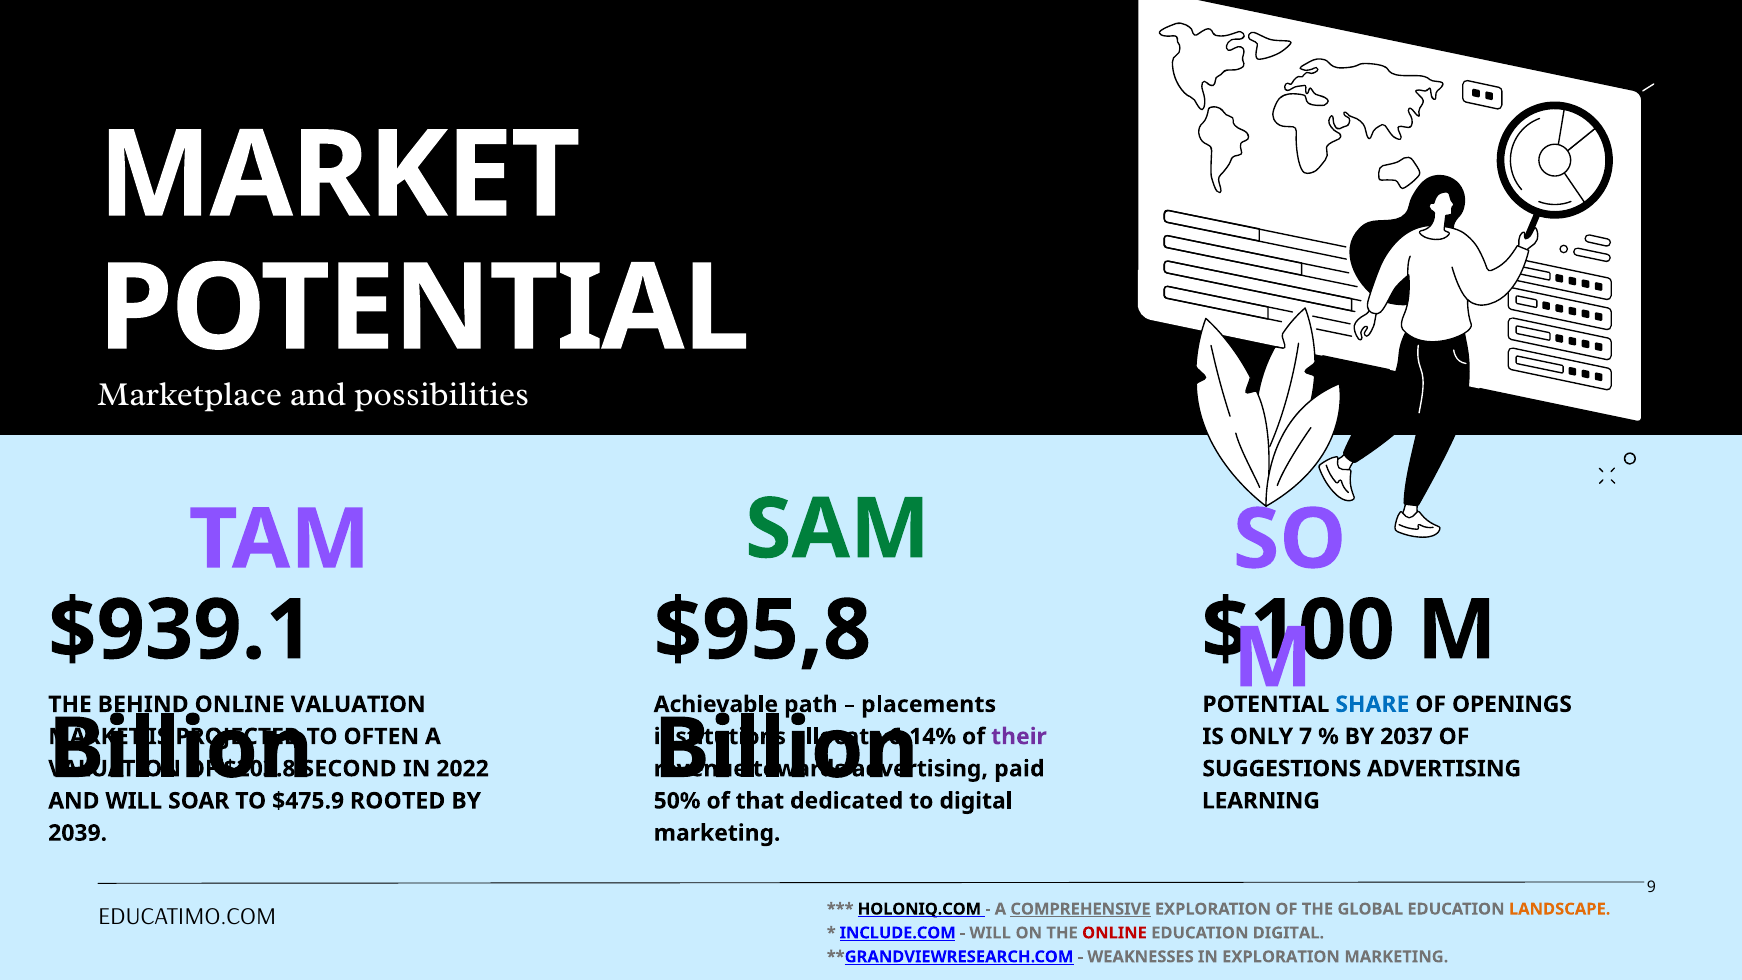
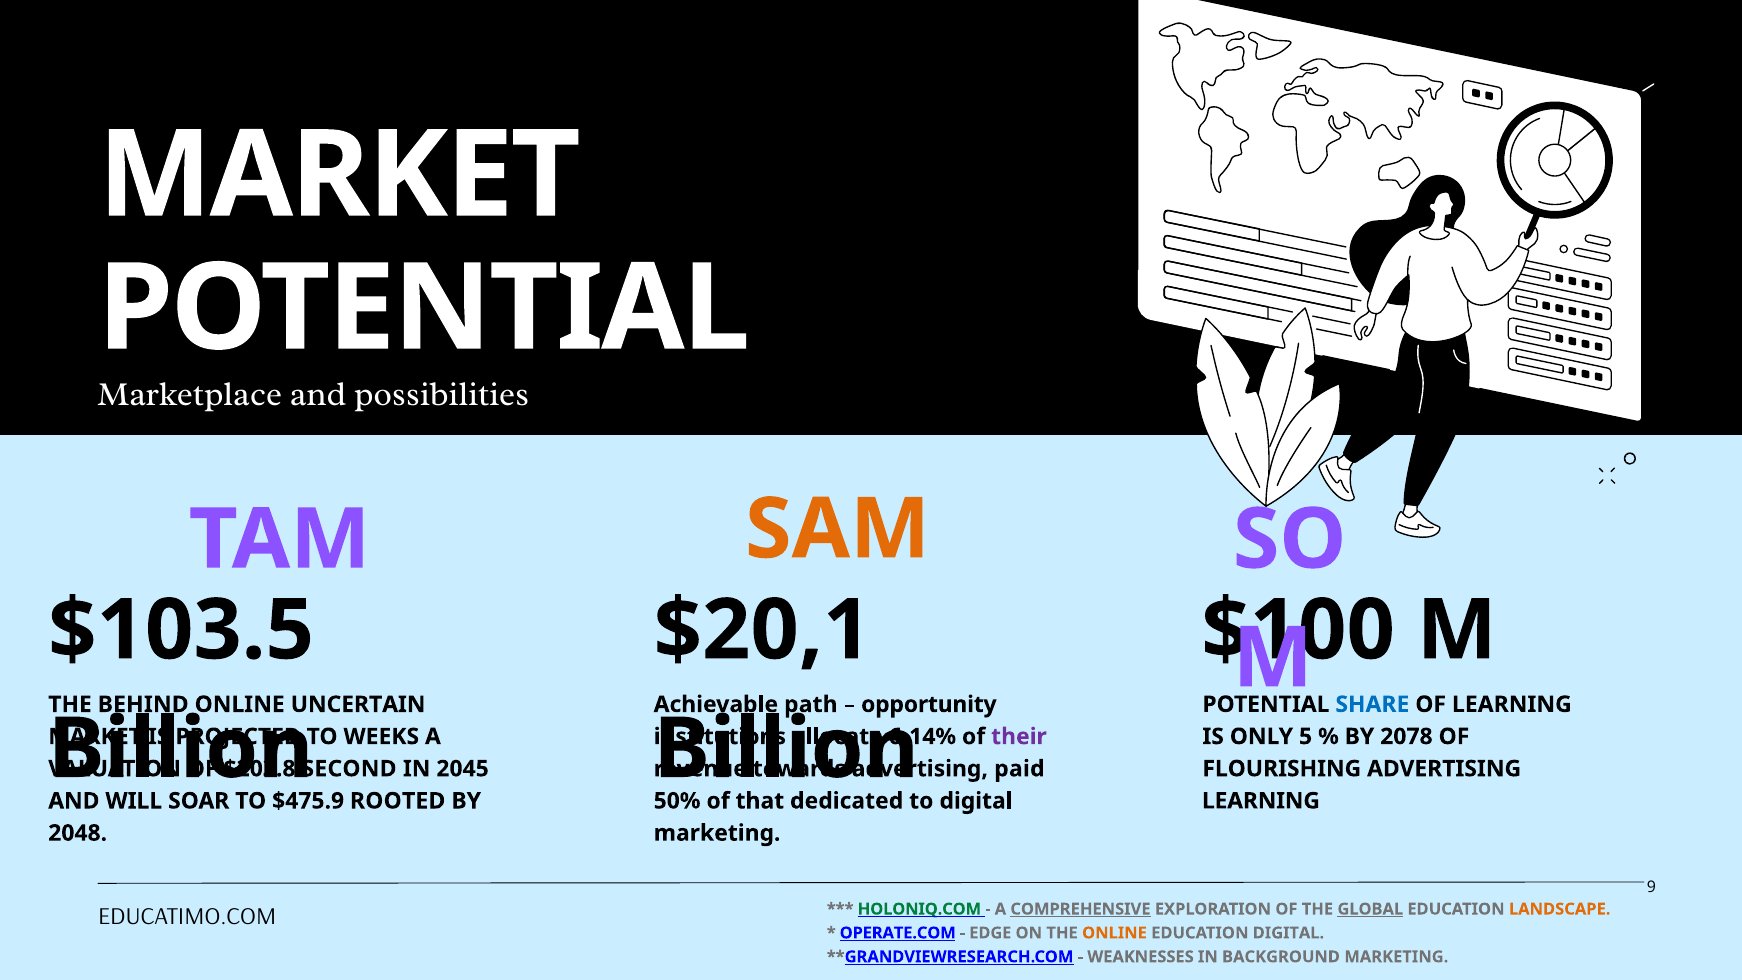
SAM colour: green -> orange
$939.1: $939.1 -> $103.5
$95,8: $95,8 -> $20,1
OF OPENINGS: OPENINGS -> LEARNING
ONLINE VALUATION: VALUATION -> UNCERTAIN
placements: placements -> opportunity
OFTEN: OFTEN -> WEEKS
7: 7 -> 5
2037: 2037 -> 2078
2022: 2022 -> 2045
SUGGESTIONS: SUGGESTIONS -> FLOURISHING
2039: 2039 -> 2048
HOLONIQ.COM colour: black -> green
GLOBAL underline: none -> present
INCLUDE.COM: INCLUDE.COM -> OPERATE.COM
WILL at (990, 933): WILL -> EDGE
ONLINE at (1114, 933) colour: red -> orange
IN EXPLORATION: EXPLORATION -> BACKGROUND
